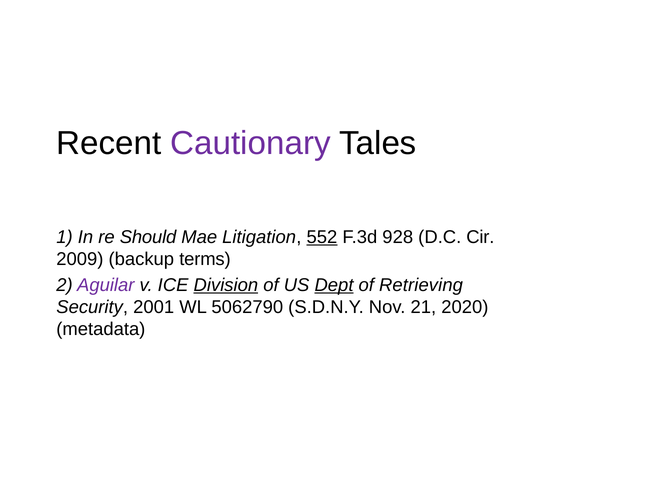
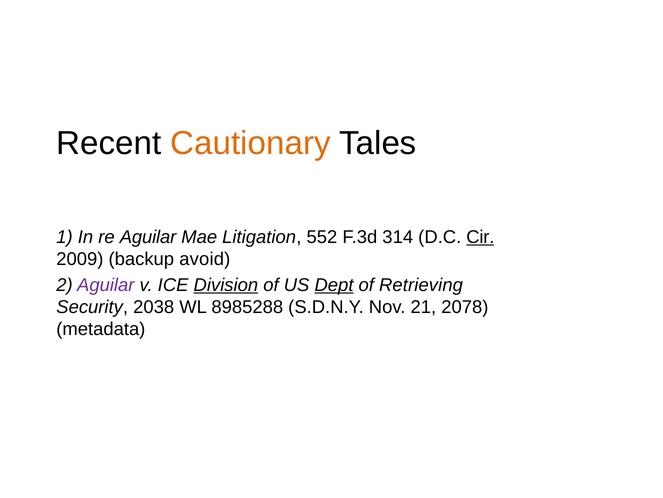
Cautionary colour: purple -> orange
re Should: Should -> Aguilar
552 underline: present -> none
928: 928 -> 314
Cir underline: none -> present
terms: terms -> avoid
2001: 2001 -> 2038
5062790: 5062790 -> 8985288
2020: 2020 -> 2078
